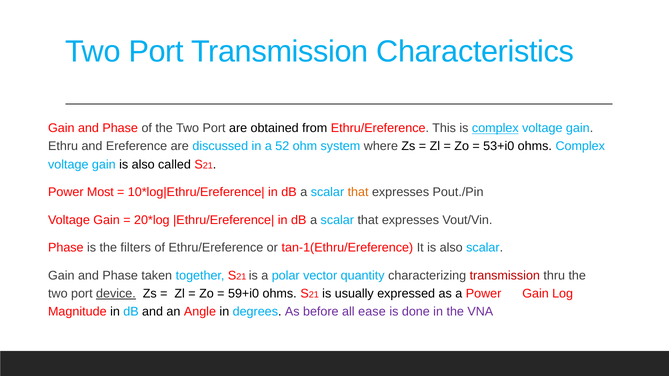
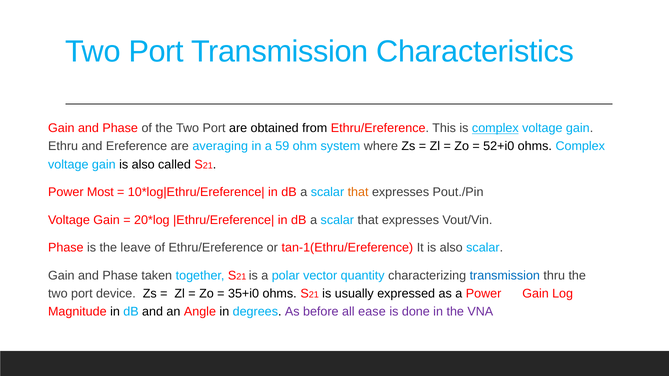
discussed: discussed -> averaging
52: 52 -> 59
53+i0: 53+i0 -> 52+i0
filters: filters -> leave
transmission at (505, 276) colour: red -> blue
device underline: present -> none
59+i0: 59+i0 -> 35+i0
